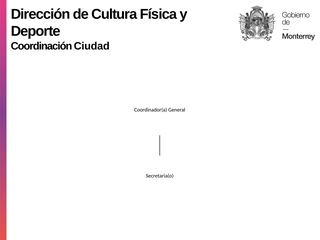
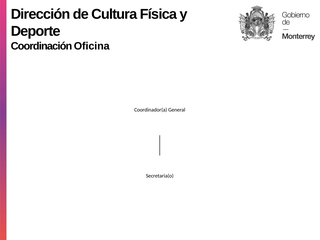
Ciudad: Ciudad -> Oficina
